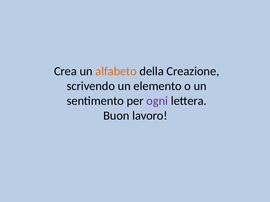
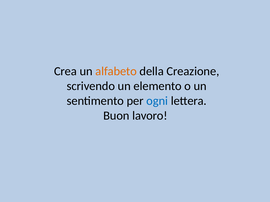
ogni colour: purple -> blue
